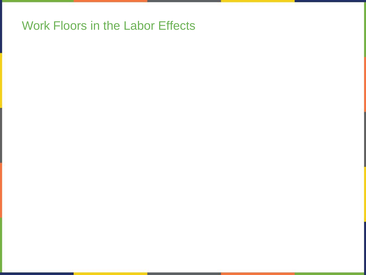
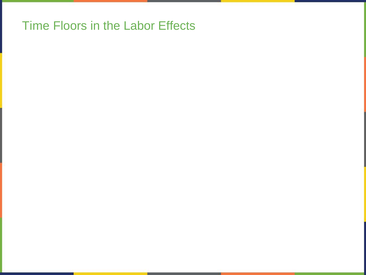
Work: Work -> Time
